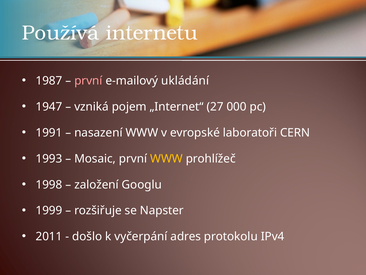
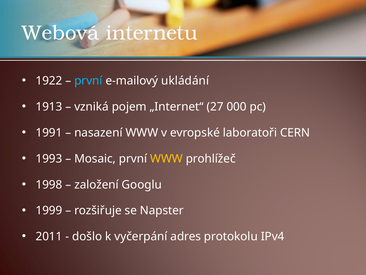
Používá: Používá -> Webová
1987: 1987 -> 1922
první at (88, 81) colour: pink -> light blue
1947: 1947 -> 1913
